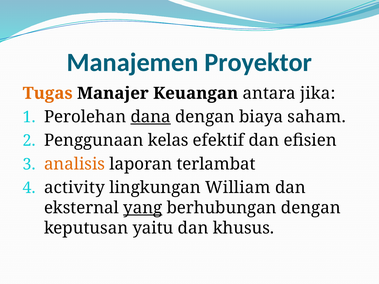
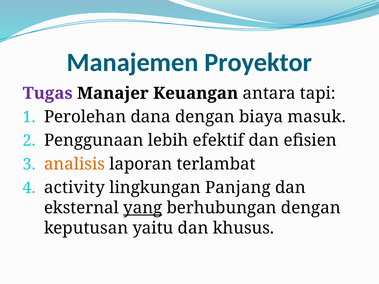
Tugas colour: orange -> purple
jika: jika -> tapi
dana underline: present -> none
saham: saham -> masuk
kelas: kelas -> lebih
William: William -> Panjang
